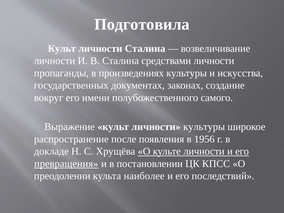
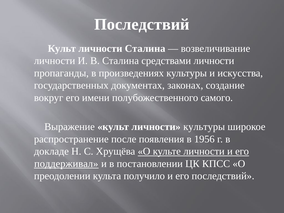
Подготовила at (142, 24): Подготовила -> Последствий
превращения: превращения -> поддерживал
наиболее: наиболее -> получило
